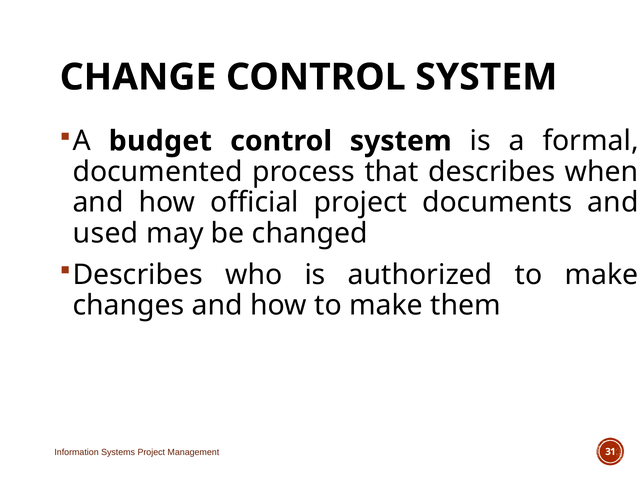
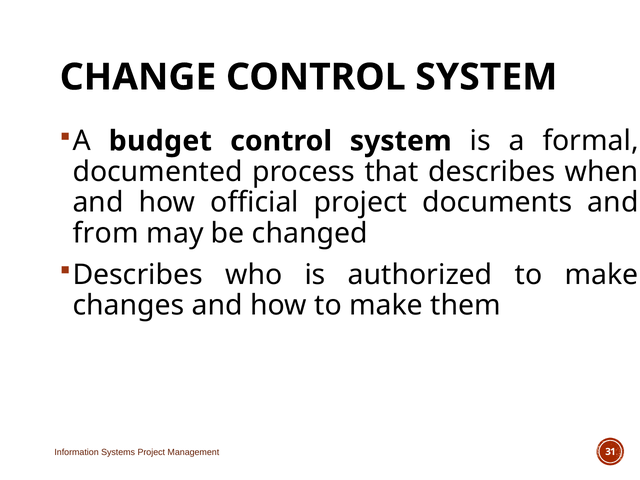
used: used -> from
